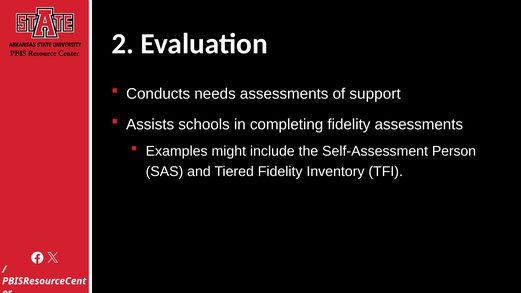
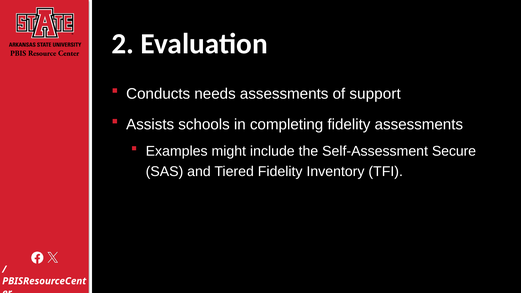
Person: Person -> Secure
